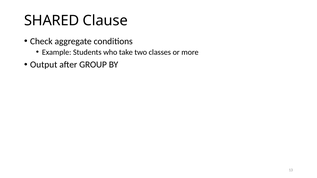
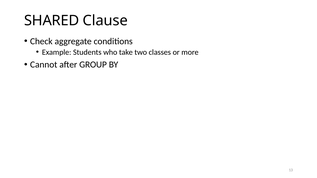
Output: Output -> Cannot
